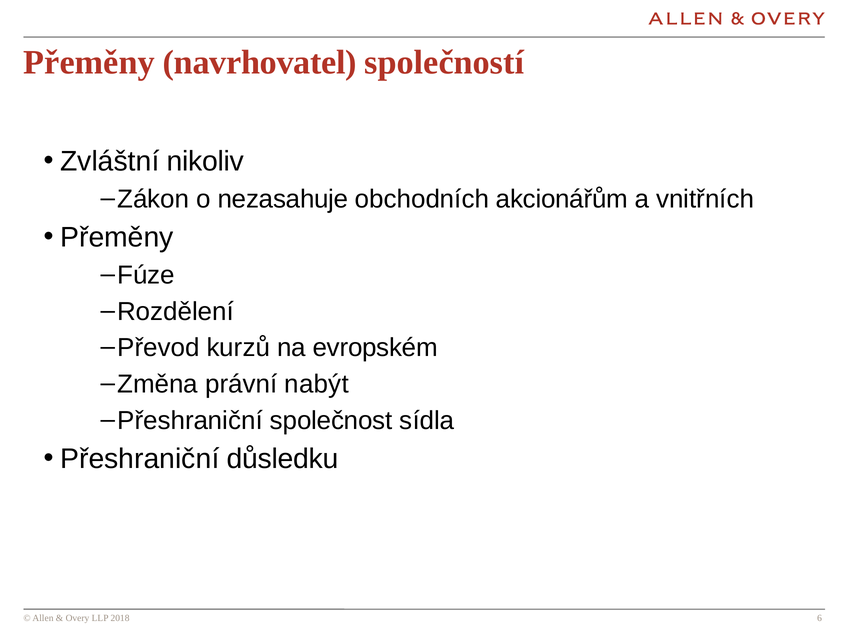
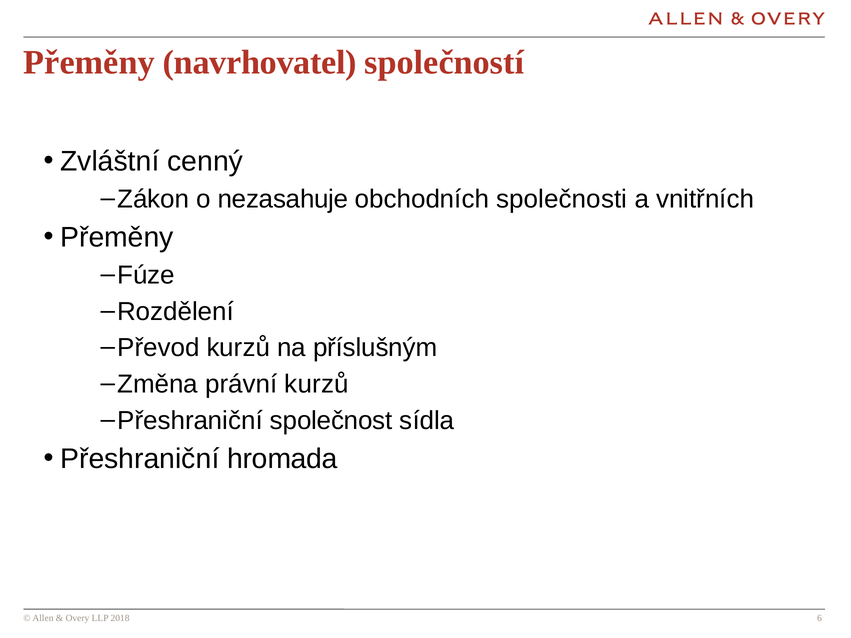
nikoliv: nikoliv -> cenný
akcionářům: akcionářům -> společnosti
evropském: evropském -> příslušným
právní nabýt: nabýt -> kurzů
důsledku: důsledku -> hromada
